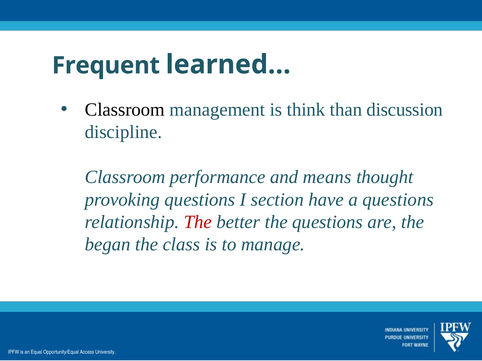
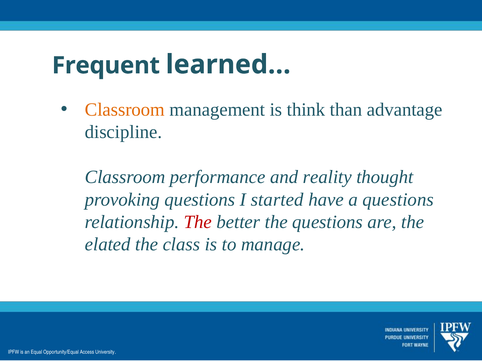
Classroom at (125, 110) colour: black -> orange
discussion: discussion -> advantage
means: means -> reality
section: section -> started
began: began -> elated
